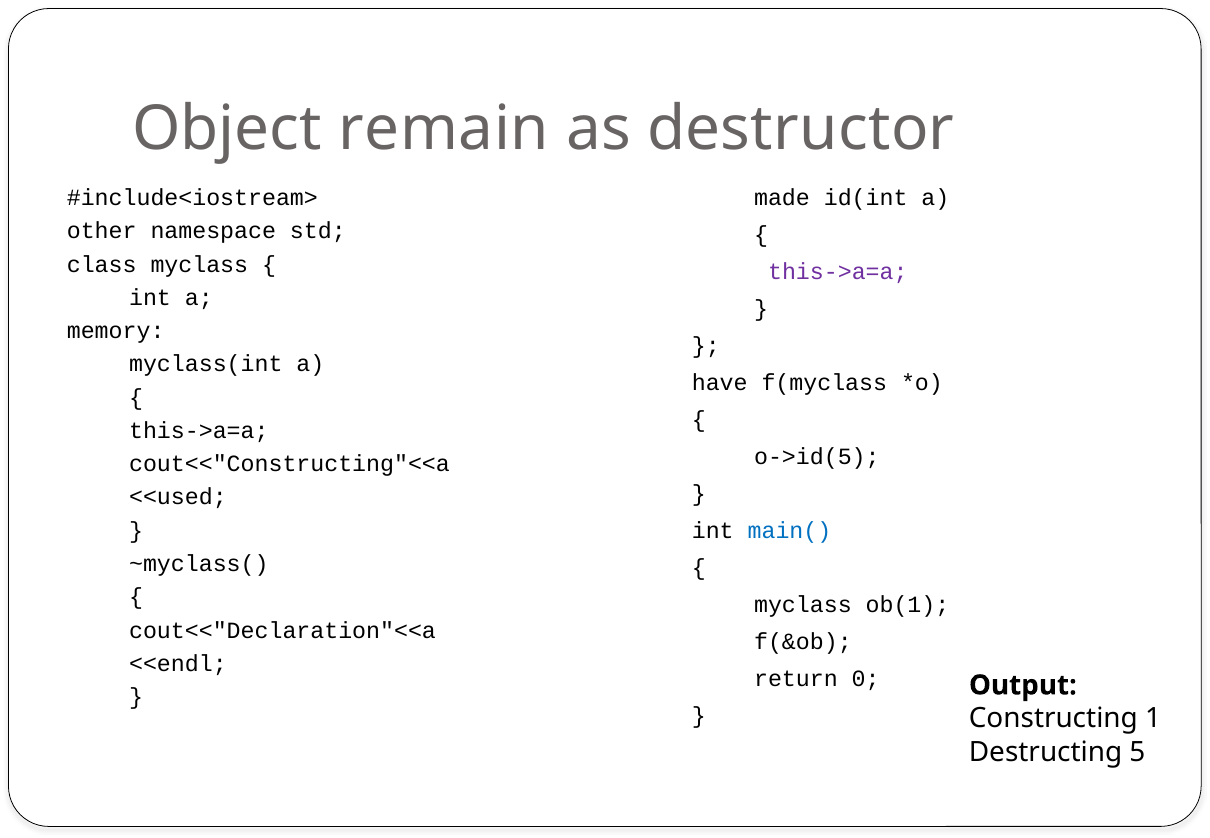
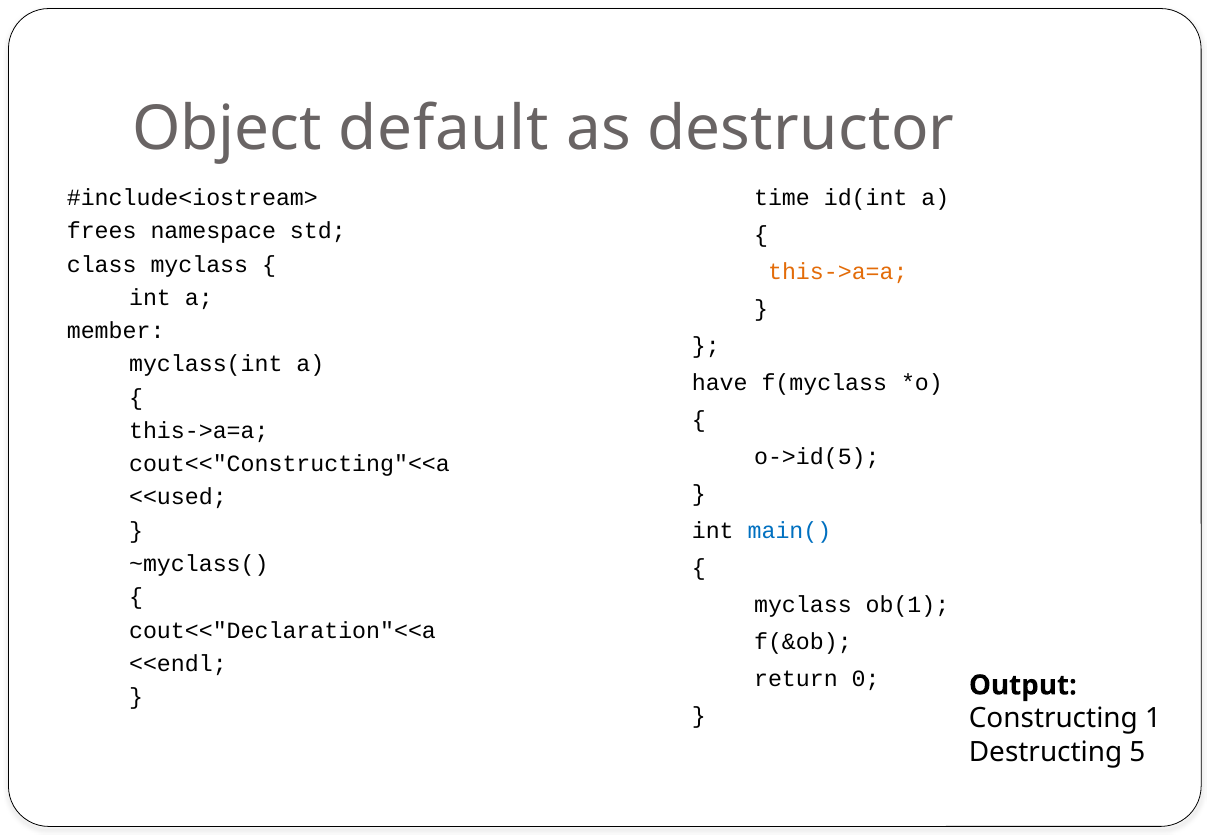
remain: remain -> default
made: made -> time
other: other -> frees
this->a=a at (838, 272) colour: purple -> orange
memory: memory -> member
